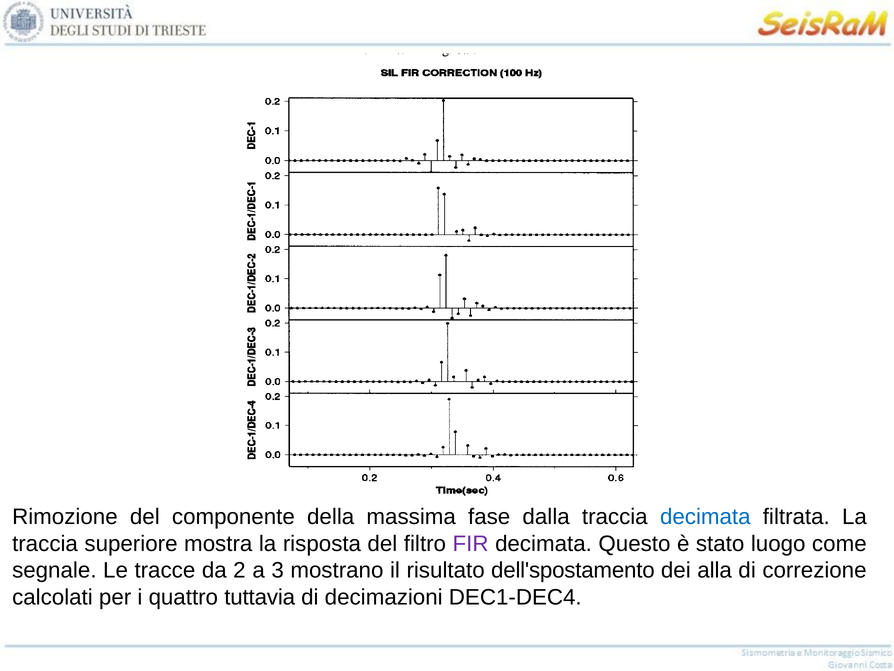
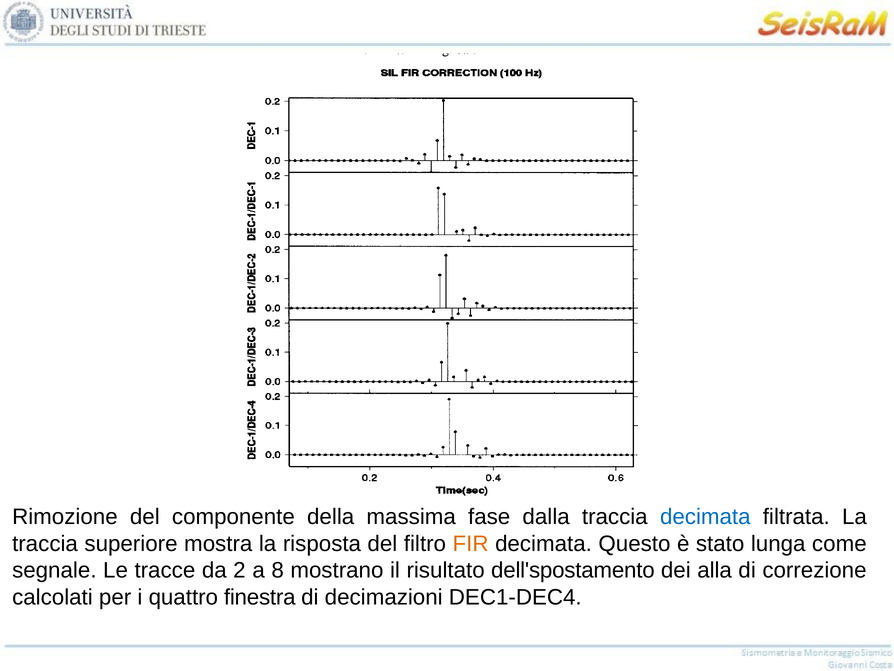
FIR colour: purple -> orange
luogo: luogo -> lunga
3: 3 -> 8
tuttavia: tuttavia -> finestra
